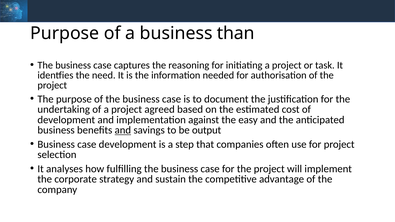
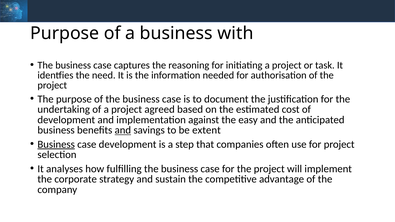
than: than -> with
output: output -> extent
Business at (56, 144) underline: none -> present
